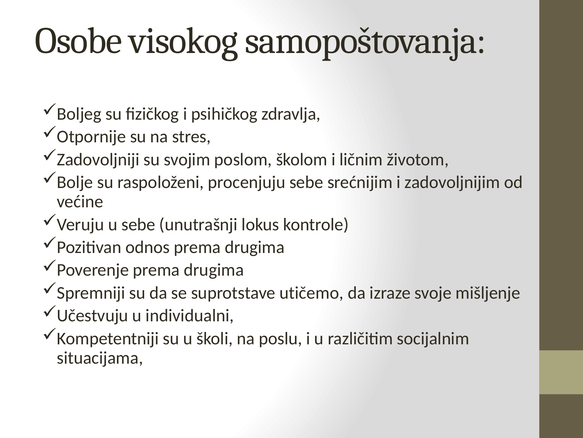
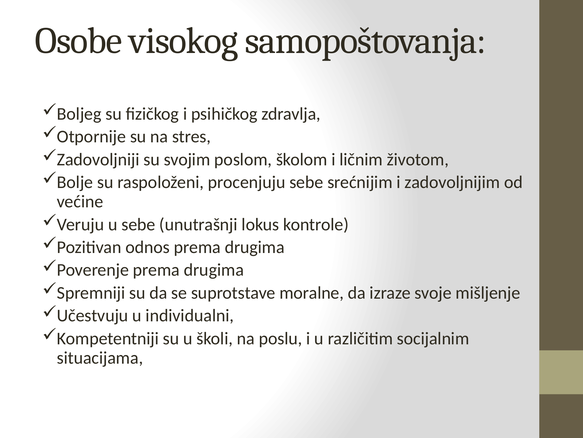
utičemo: utičemo -> moralne
